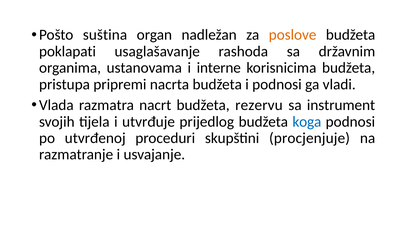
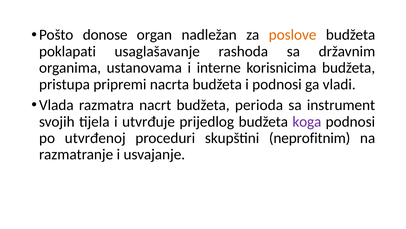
suština: suština -> donose
rezervu: rezervu -> perioda
koga colour: blue -> purple
procjenjuje: procjenjuje -> neprofitnim
